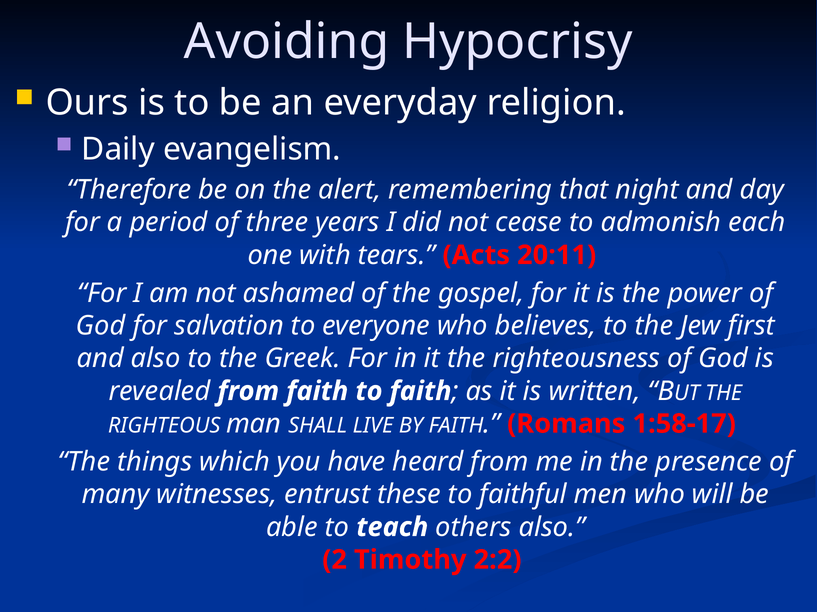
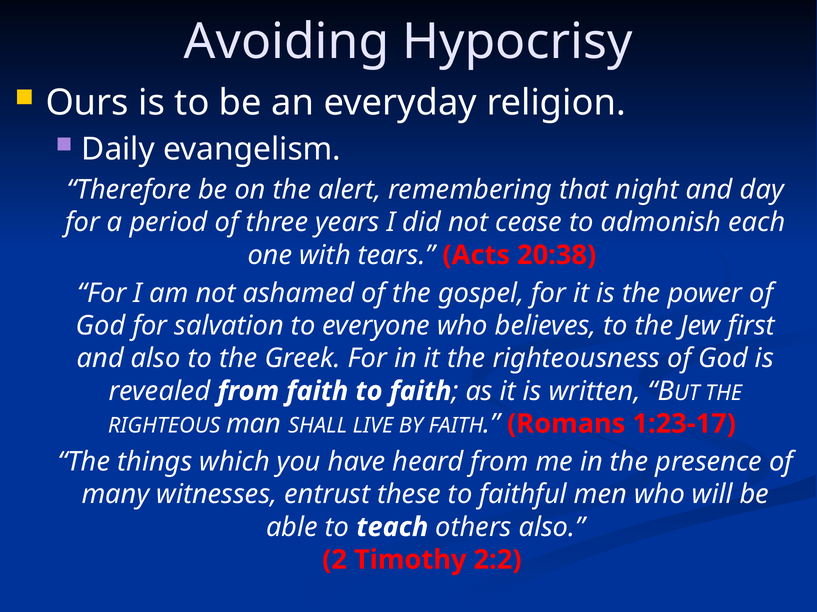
20:11: 20:11 -> 20:38
1:58-17: 1:58-17 -> 1:23-17
